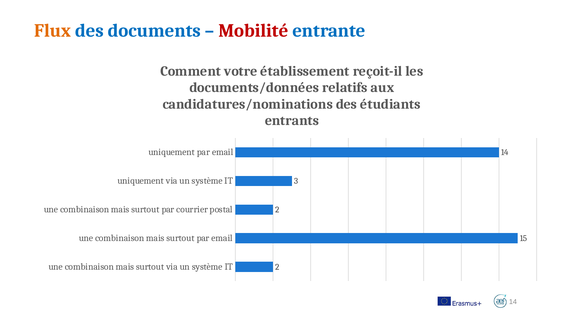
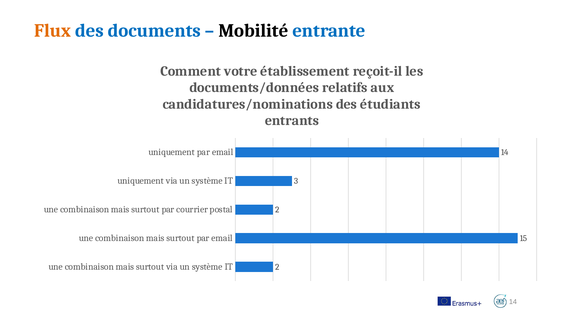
Mobilité colour: red -> black
